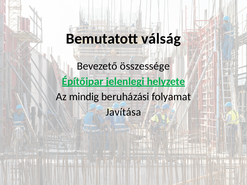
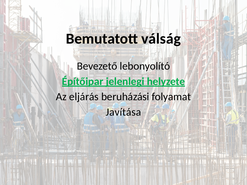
összessége: összessége -> lebonyolító
mindig: mindig -> eljárás
